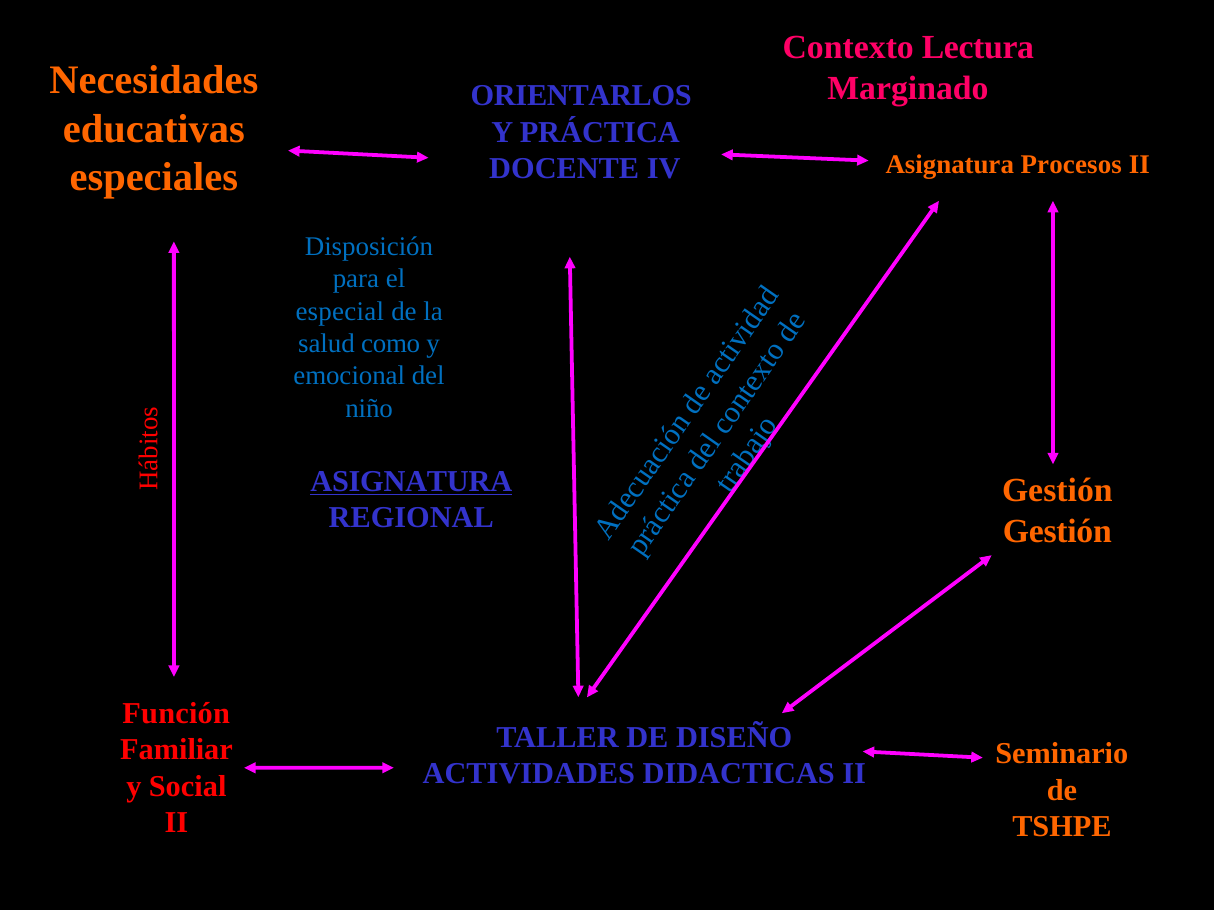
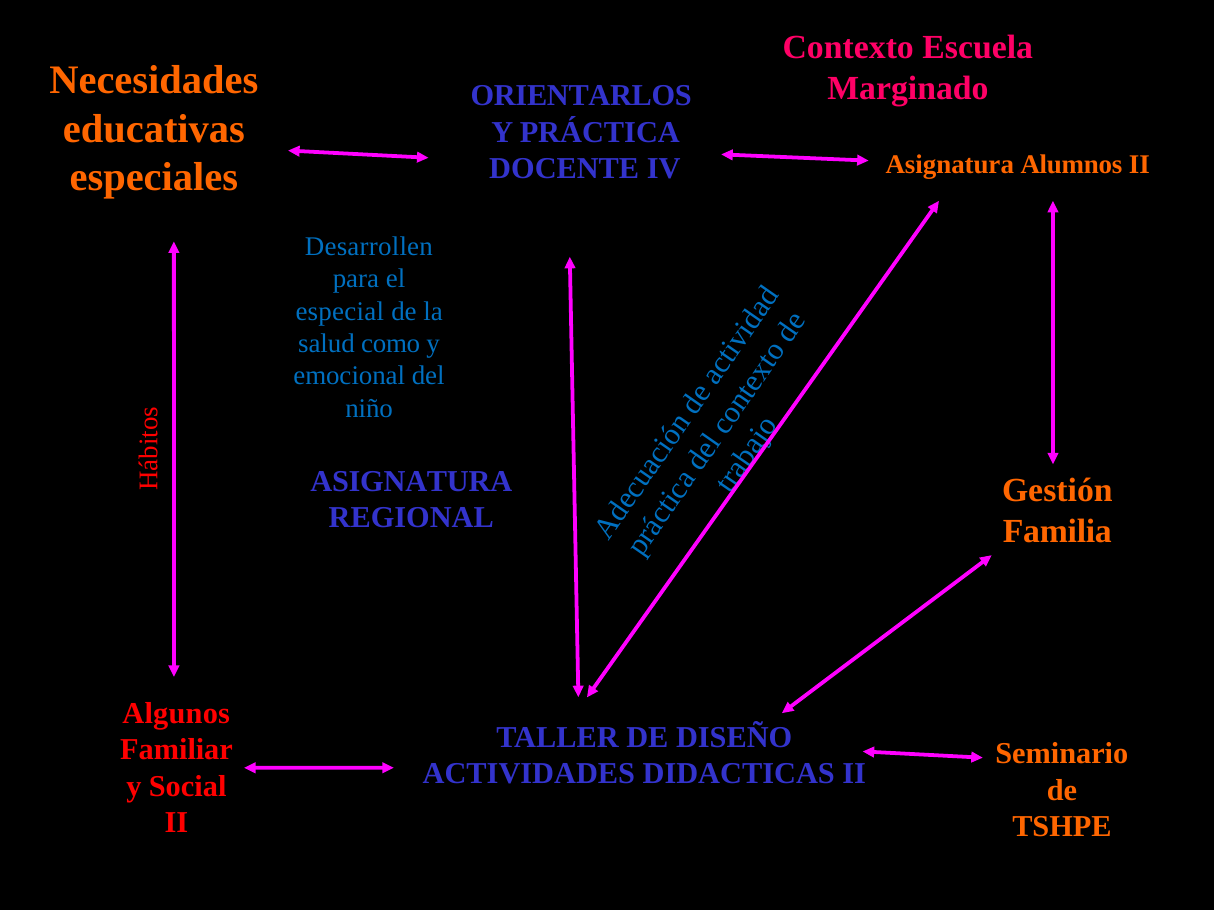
Lectura: Lectura -> Escuela
Procesos: Procesos -> Alumnos
Disposición: Disposición -> Desarrollen
ASIGNATURA at (411, 482) underline: present -> none
Gestión at (1057, 532): Gestión -> Familia
Función: Función -> Algunos
